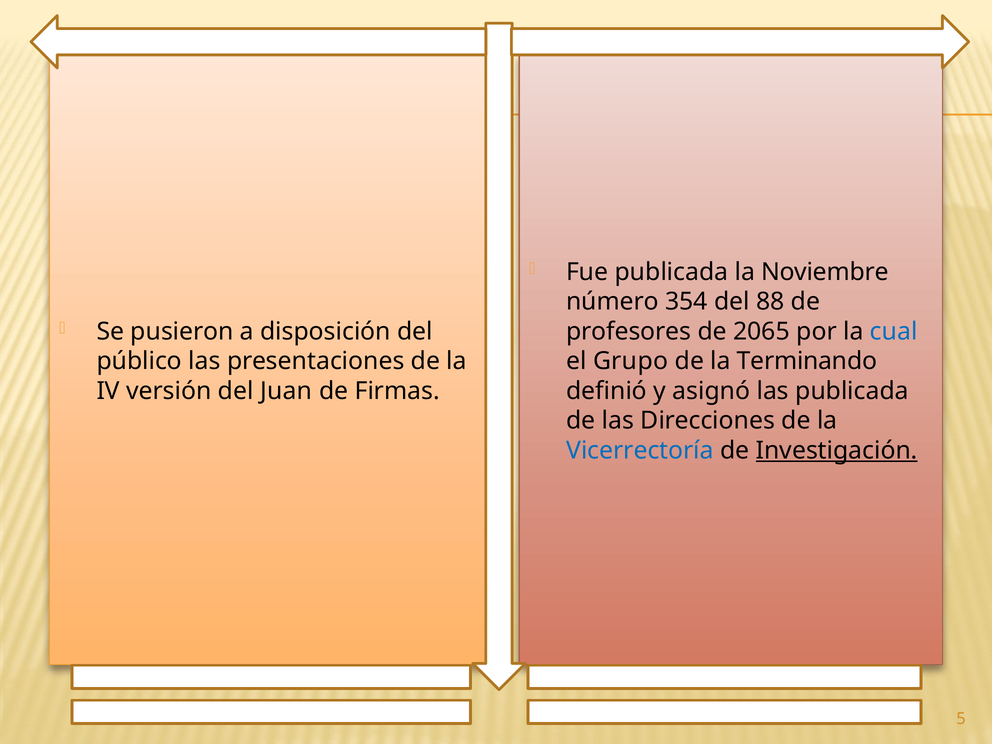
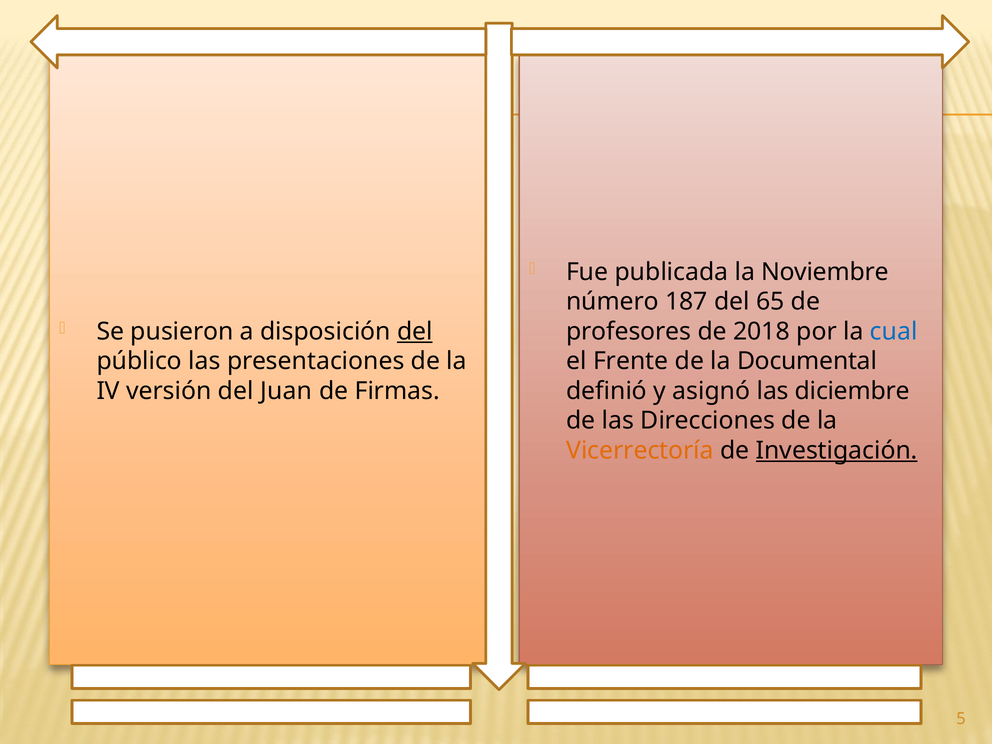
354: 354 -> 187
88: 88 -> 65
del at (415, 331) underline: none -> present
2065: 2065 -> 2018
Grupo: Grupo -> Frente
Terminando: Terminando -> Documental
las publicada: publicada -> diciembre
Vicerrectoría colour: blue -> orange
